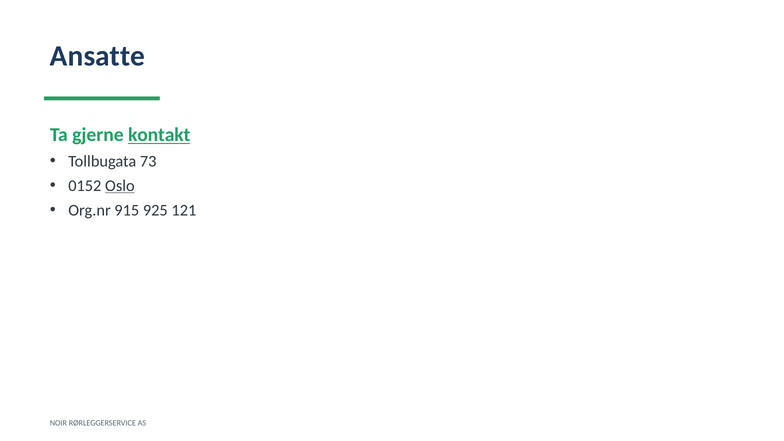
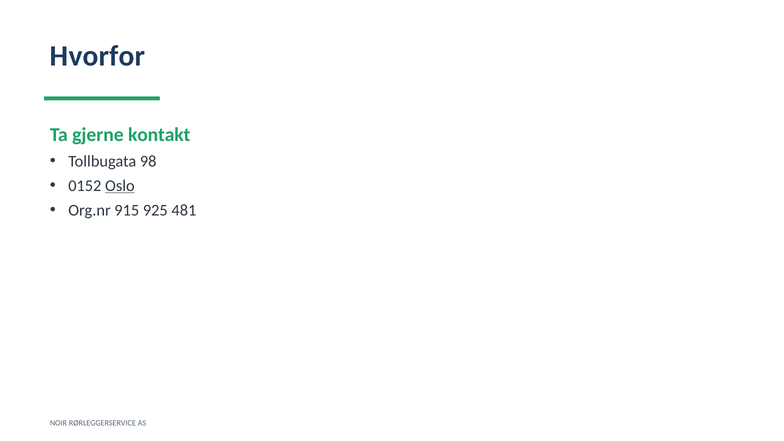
Ansatte: Ansatte -> Hvorfor
kontakt underline: present -> none
73: 73 -> 98
121: 121 -> 481
